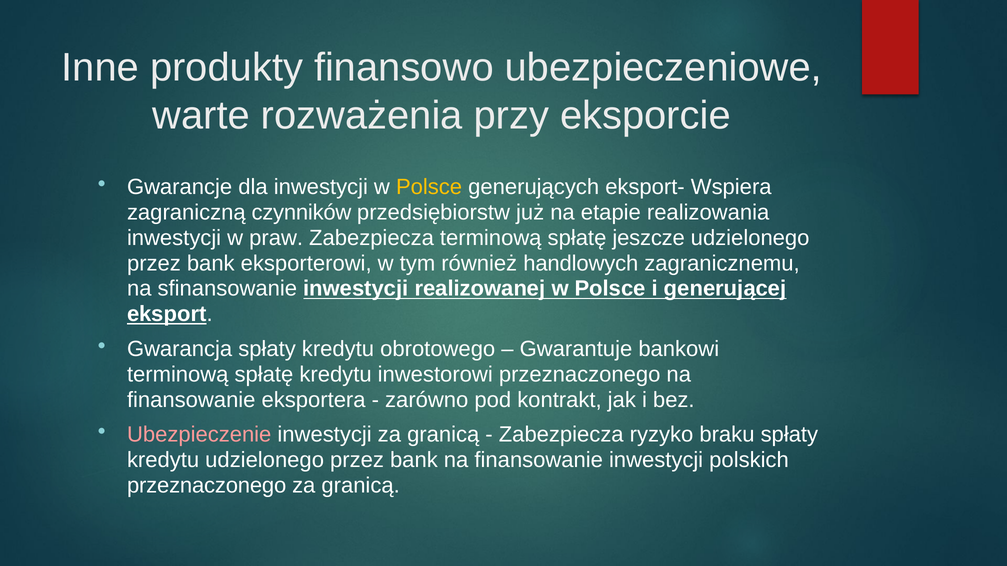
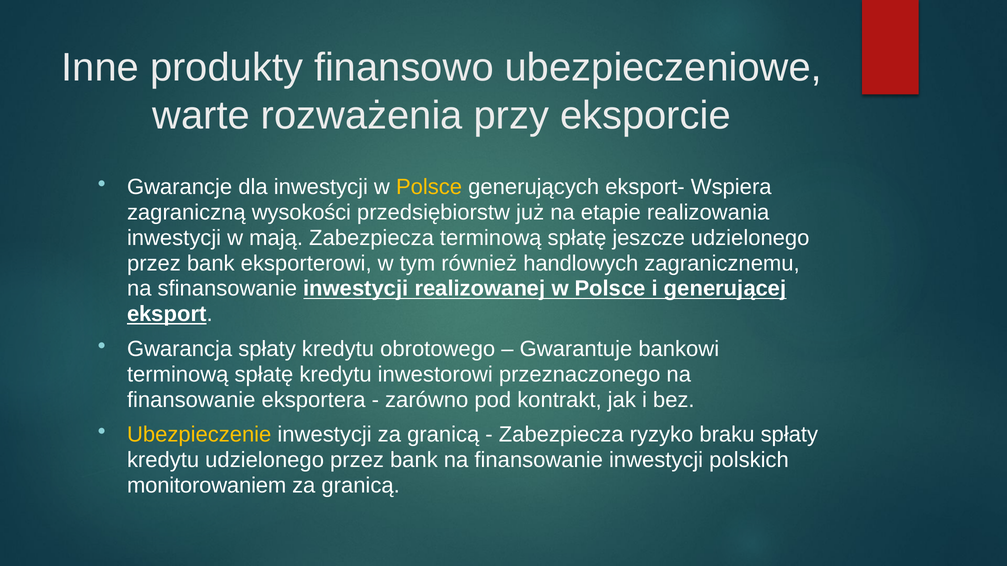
czynników: czynników -> wysokości
praw: praw -> mają
Ubezpieczenie colour: pink -> yellow
przeznaczonego at (207, 486): przeznaczonego -> monitorowaniem
